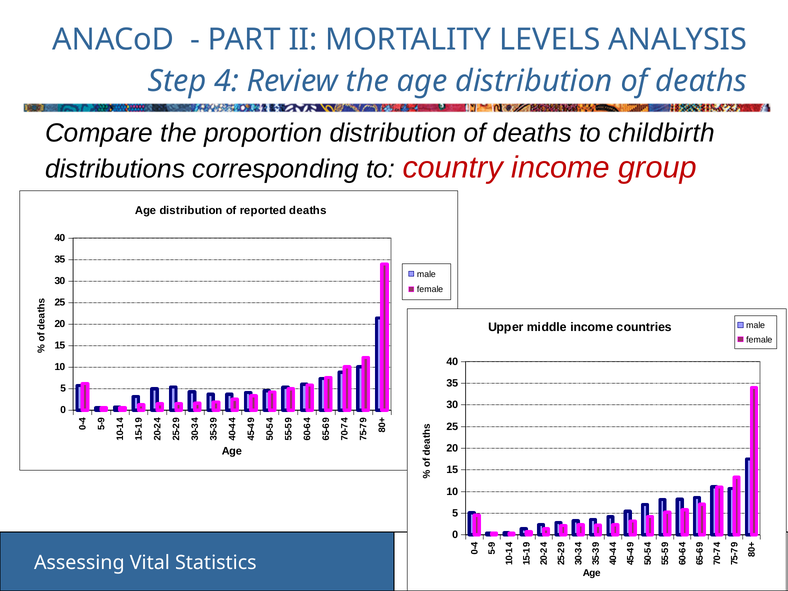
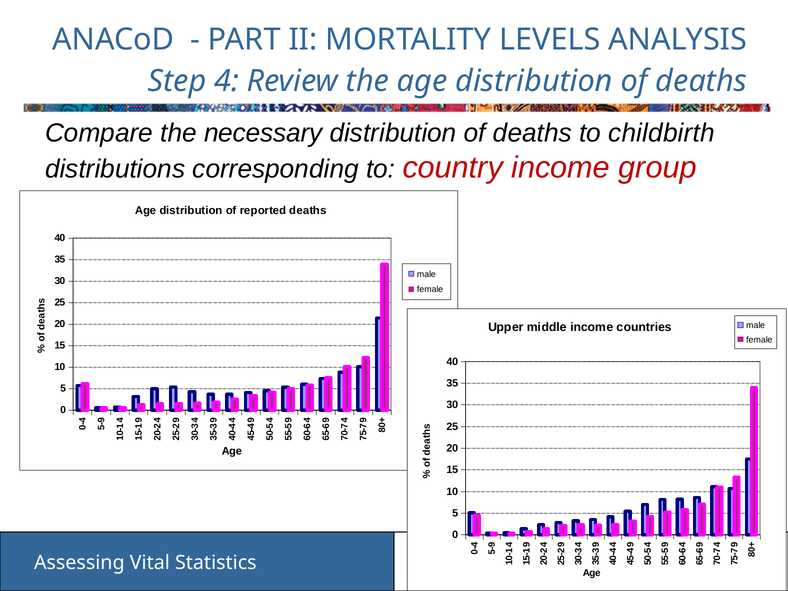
proportion: proportion -> necessary
